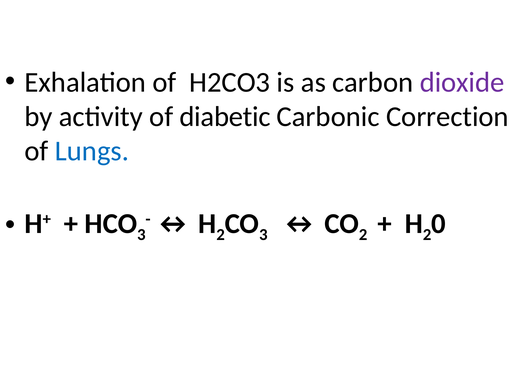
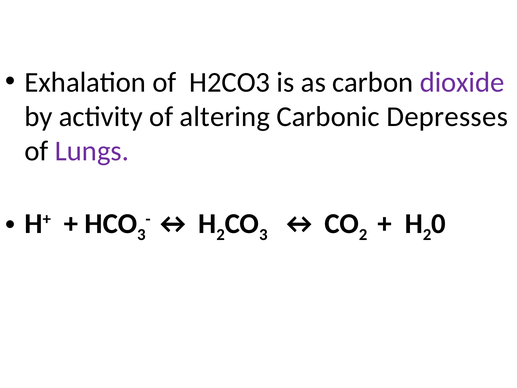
diabetic: diabetic -> altering
Correction: Correction -> Depresses
Lungs colour: blue -> purple
